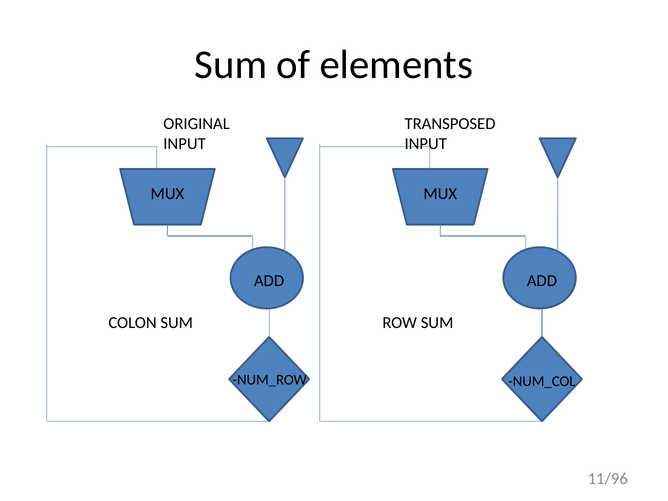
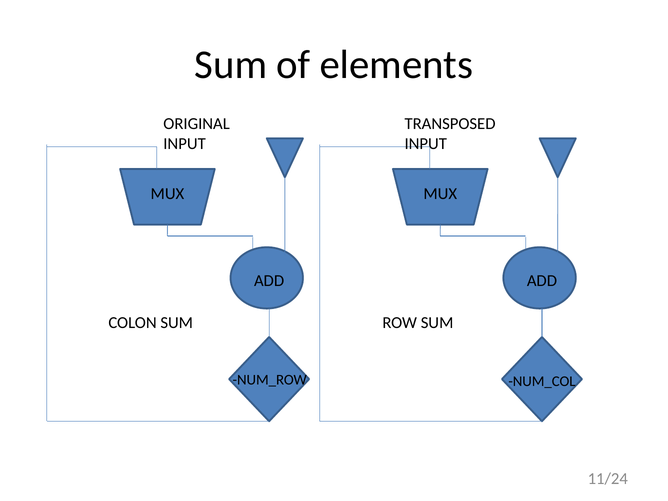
11/96: 11/96 -> 11/24
